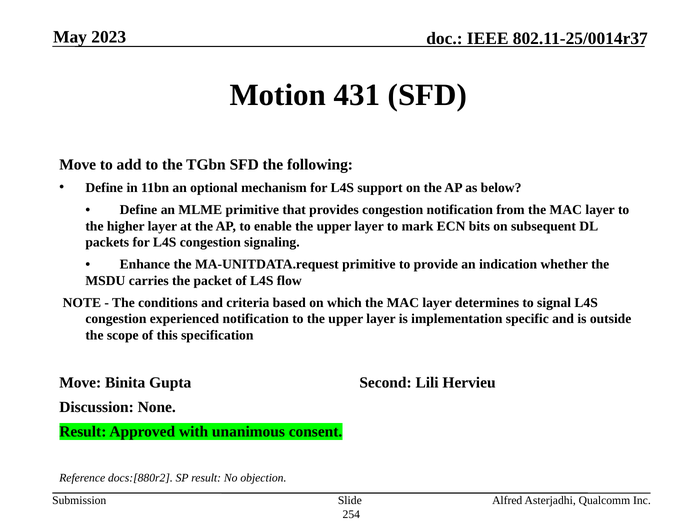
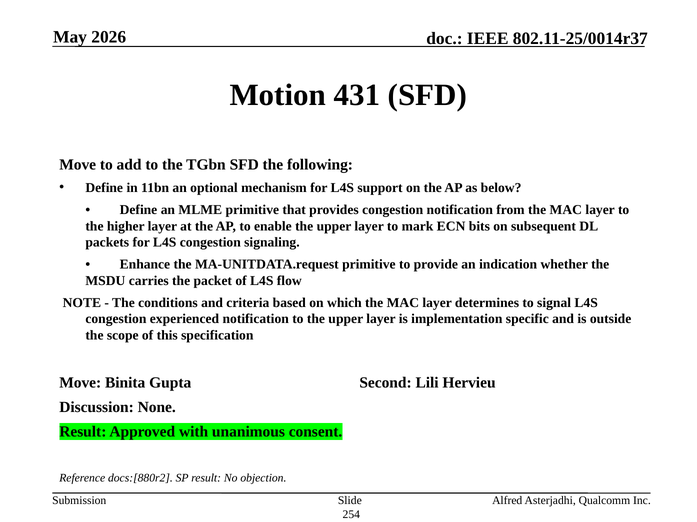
2023: 2023 -> 2026
